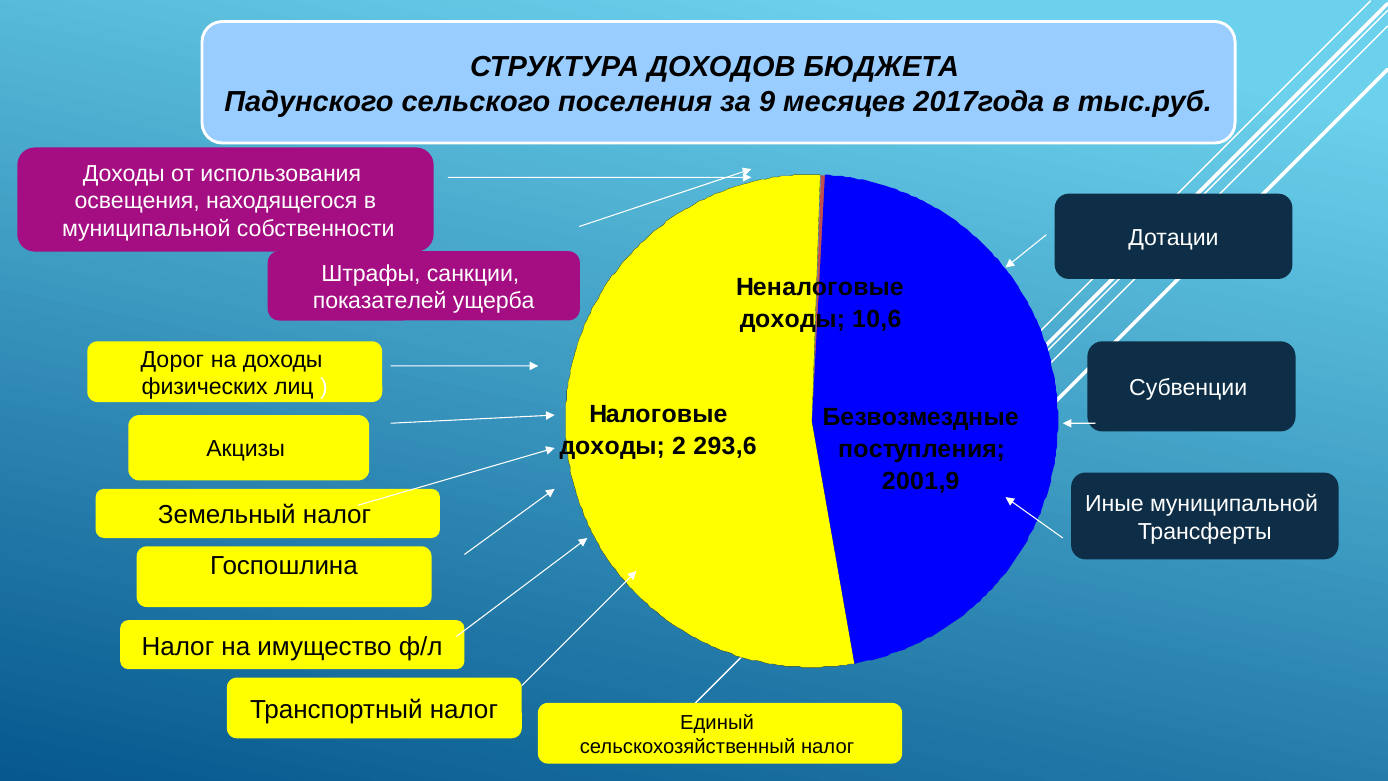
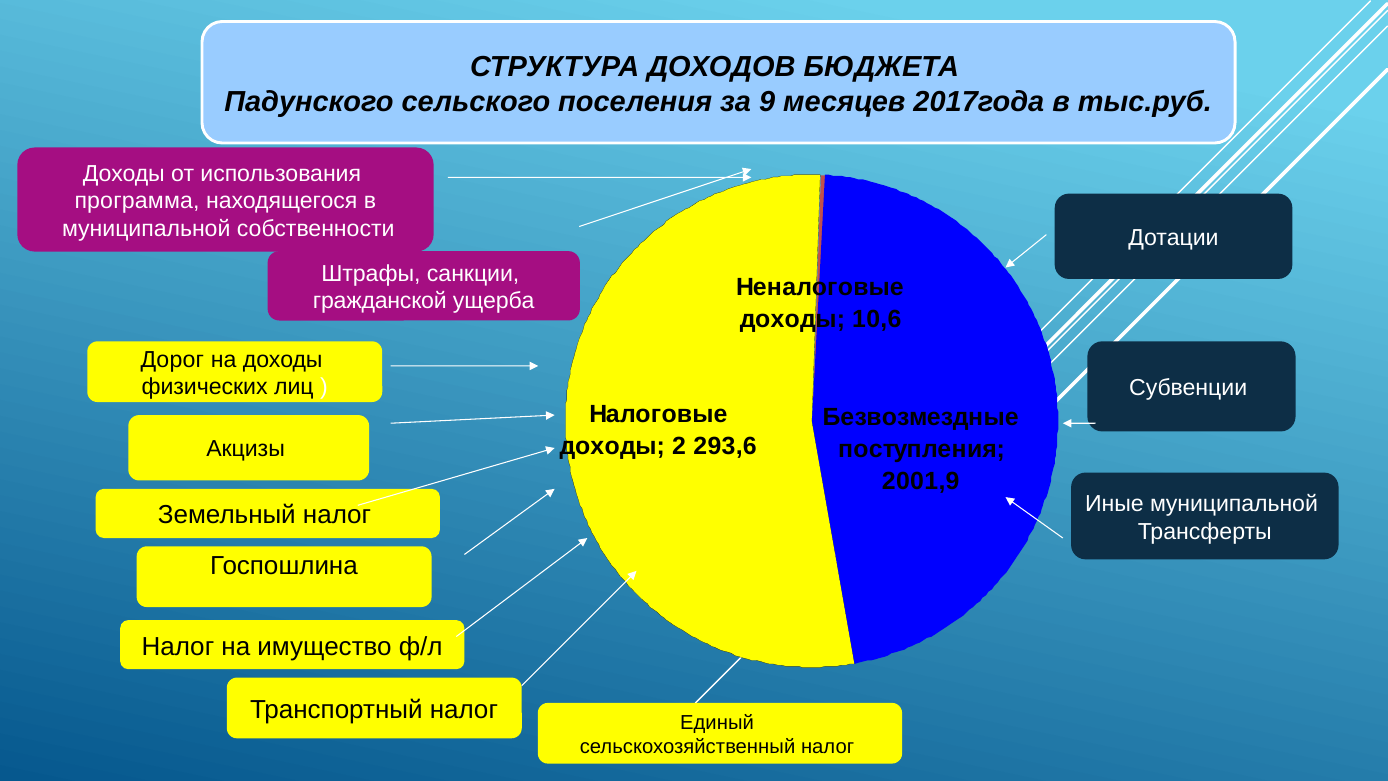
освещения: освещения -> программа
показателей: показателей -> гражданской
